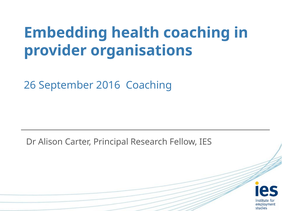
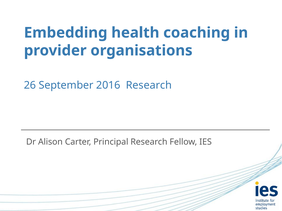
2016 Coaching: Coaching -> Research
